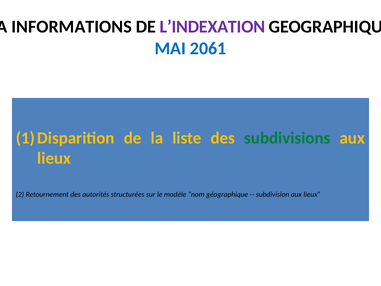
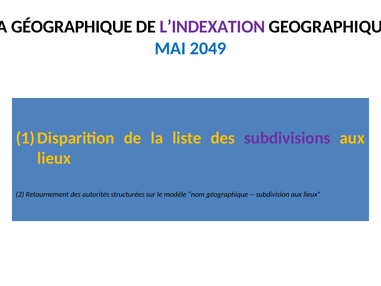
INFORMATIONS at (72, 27): INFORMATIONS -> GÉOGRAPHIQUE
2061: 2061 -> 2049
subdivisions colour: green -> purple
